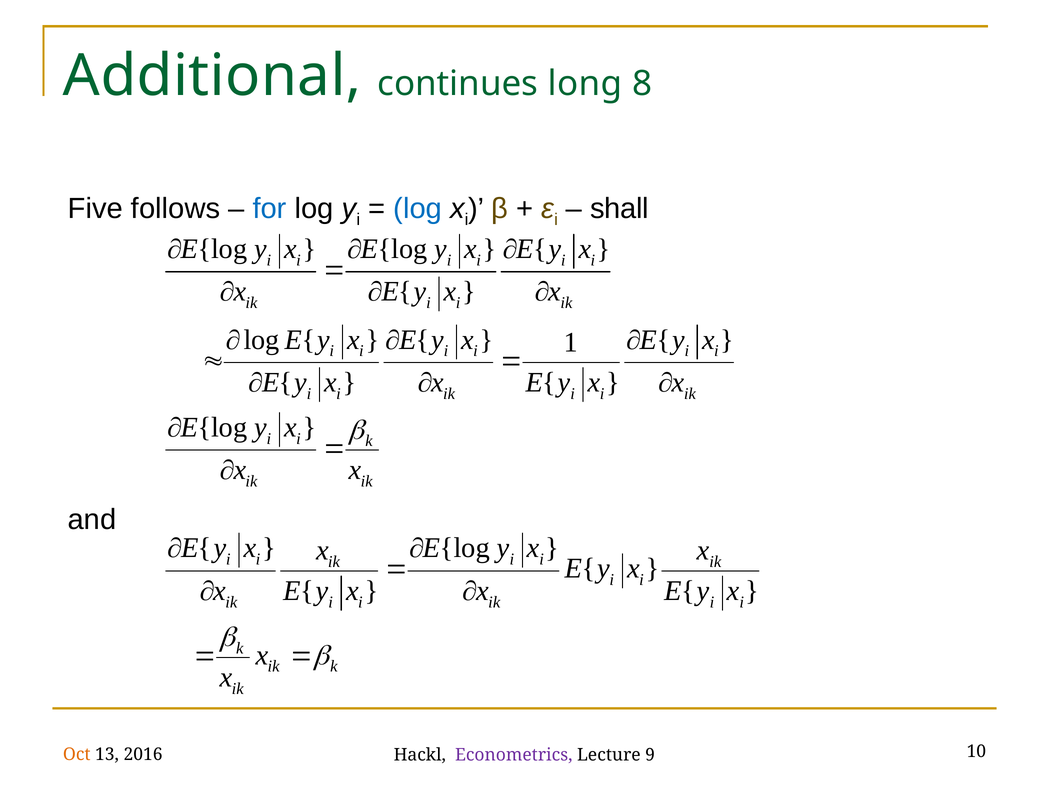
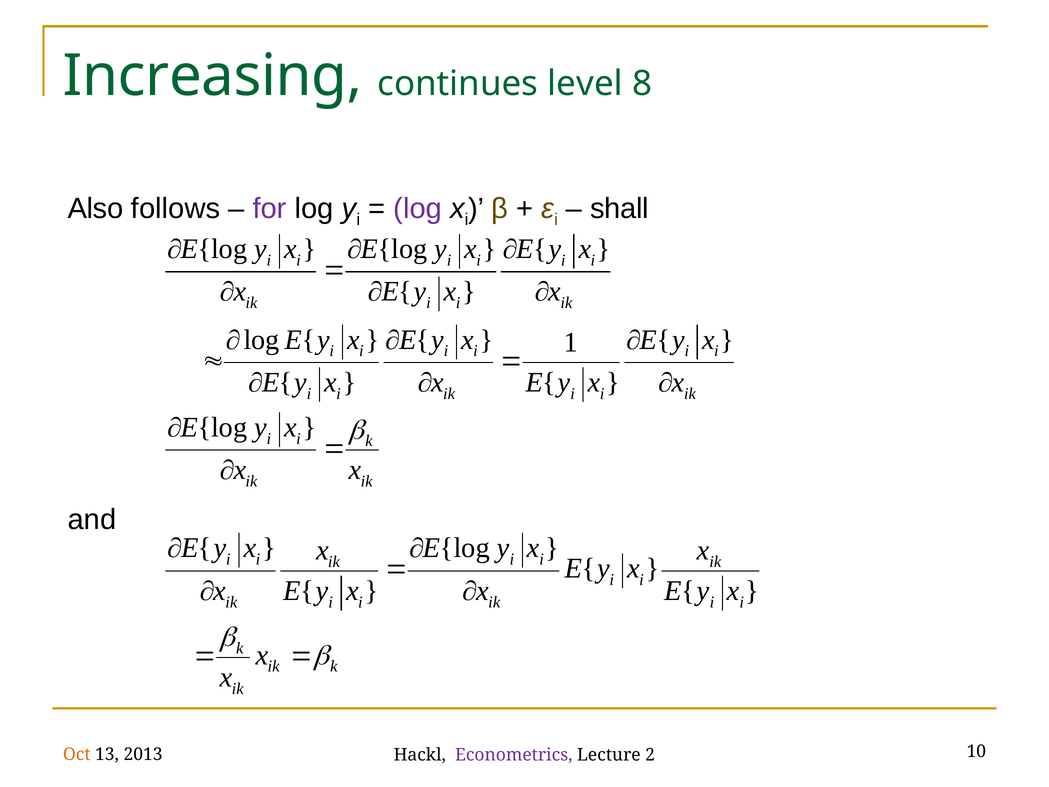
Additional: Additional -> Increasing
long: long -> level
Five: Five -> Also
for colour: blue -> purple
log at (418, 208) colour: blue -> purple
2016: 2016 -> 2013
9: 9 -> 2
